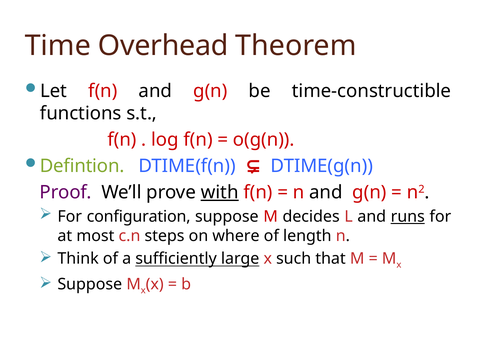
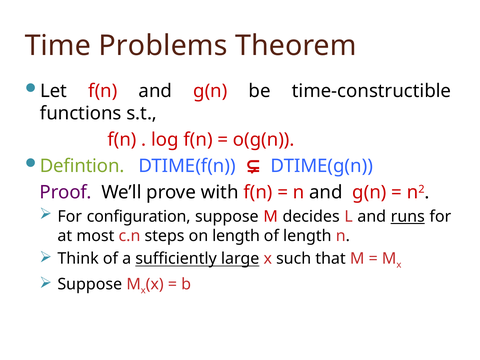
Overhead: Overhead -> Problems
with underline: present -> none
on where: where -> length
